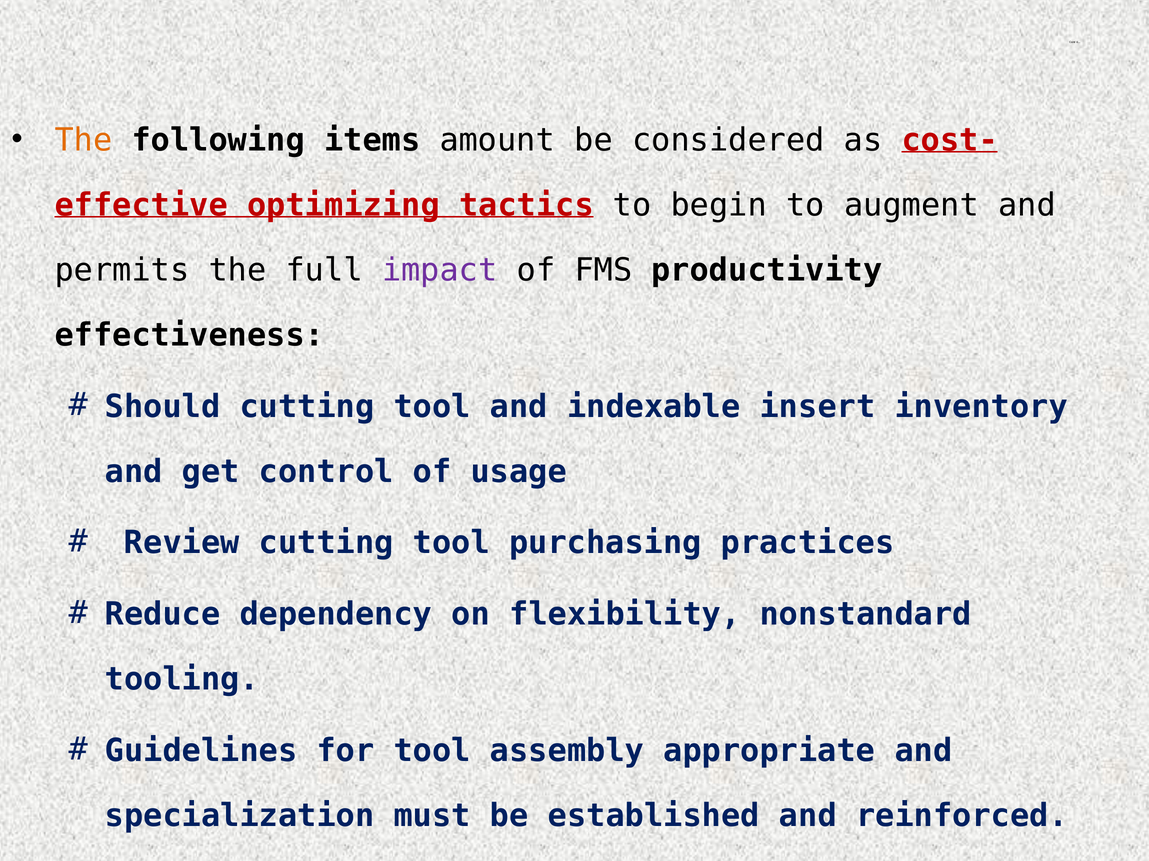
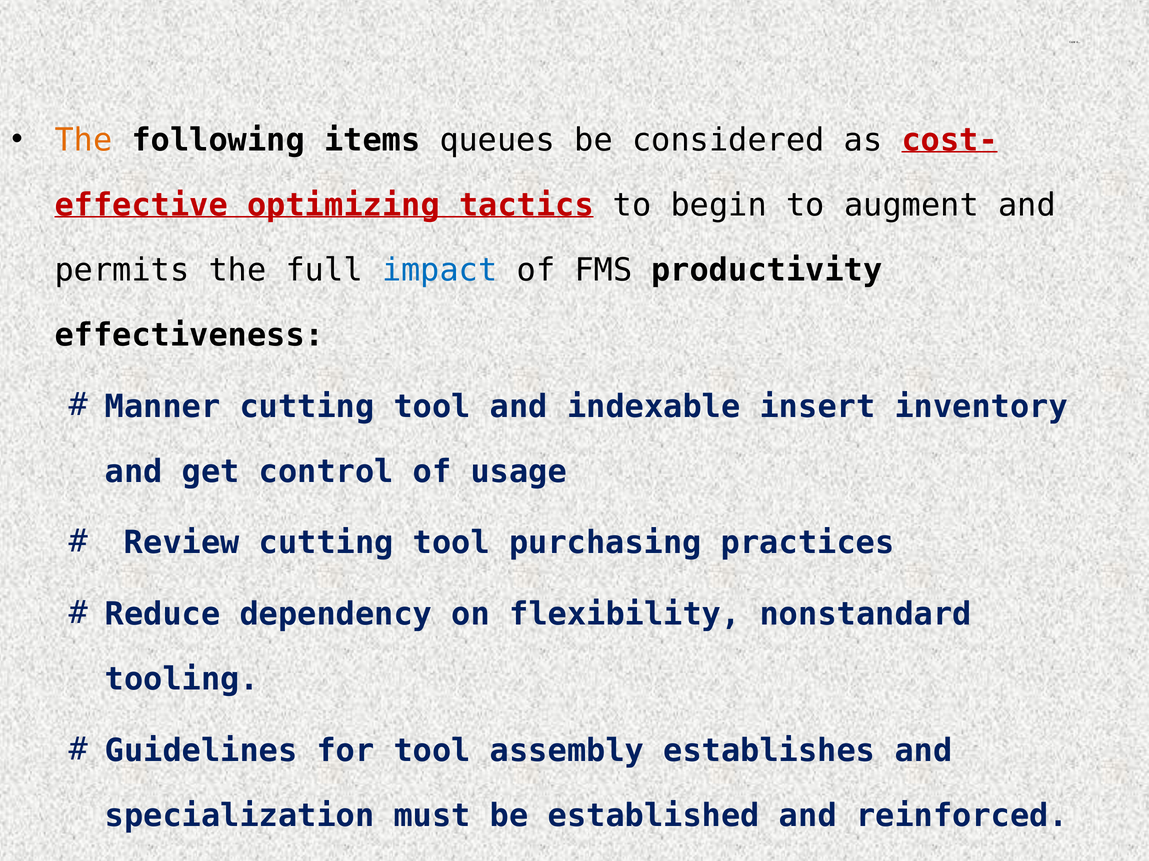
amount: amount -> queues
impact colour: purple -> blue
Should: Should -> Manner
appropriate: appropriate -> establishes
